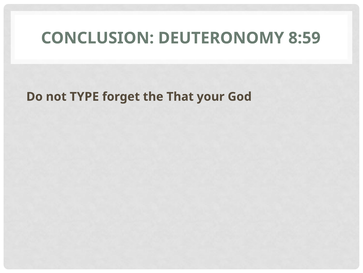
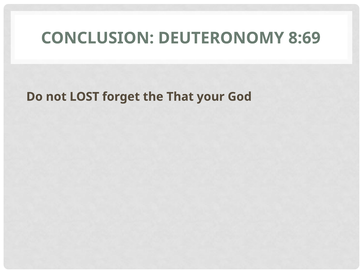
8:59: 8:59 -> 8:69
TYPE: TYPE -> LOST
